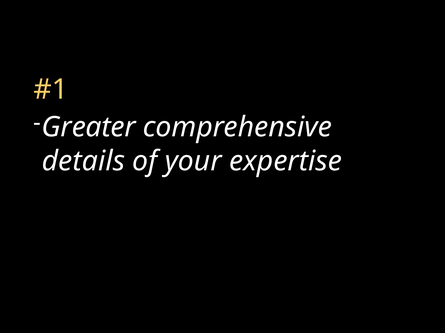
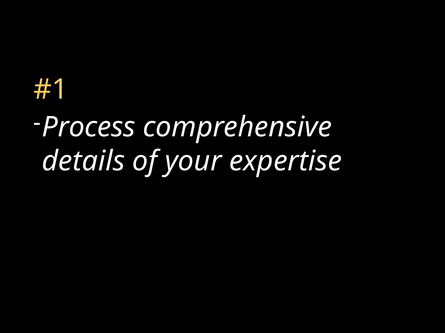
Greater: Greater -> Process
